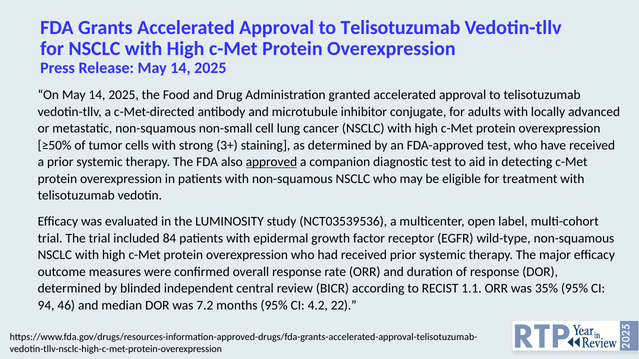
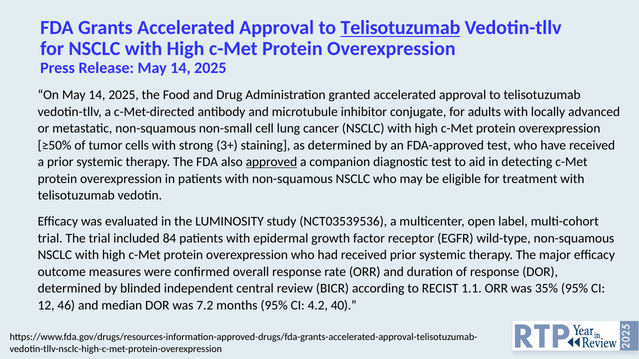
Telisotuzumab at (400, 28) underline: none -> present
94: 94 -> 12
22: 22 -> 40
